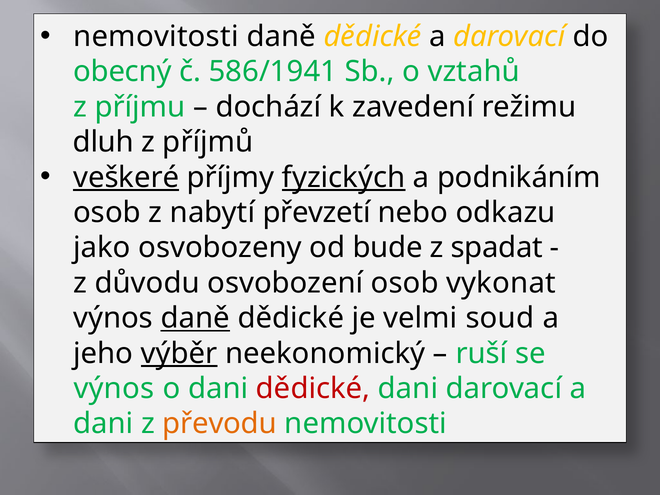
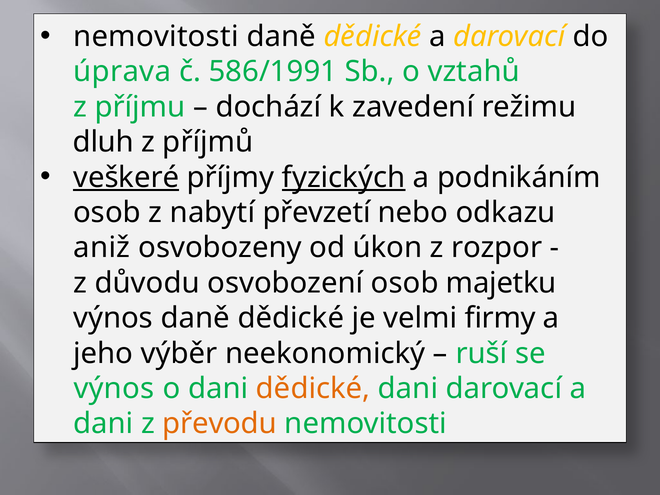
obecný: obecný -> úprava
586/1941: 586/1941 -> 586/1991
jako: jako -> aniž
bude: bude -> úkon
spadat: spadat -> rozpor
vykonat: vykonat -> majetku
daně at (195, 318) underline: present -> none
soud: soud -> firmy
výběr underline: present -> none
dědické at (313, 389) colour: red -> orange
